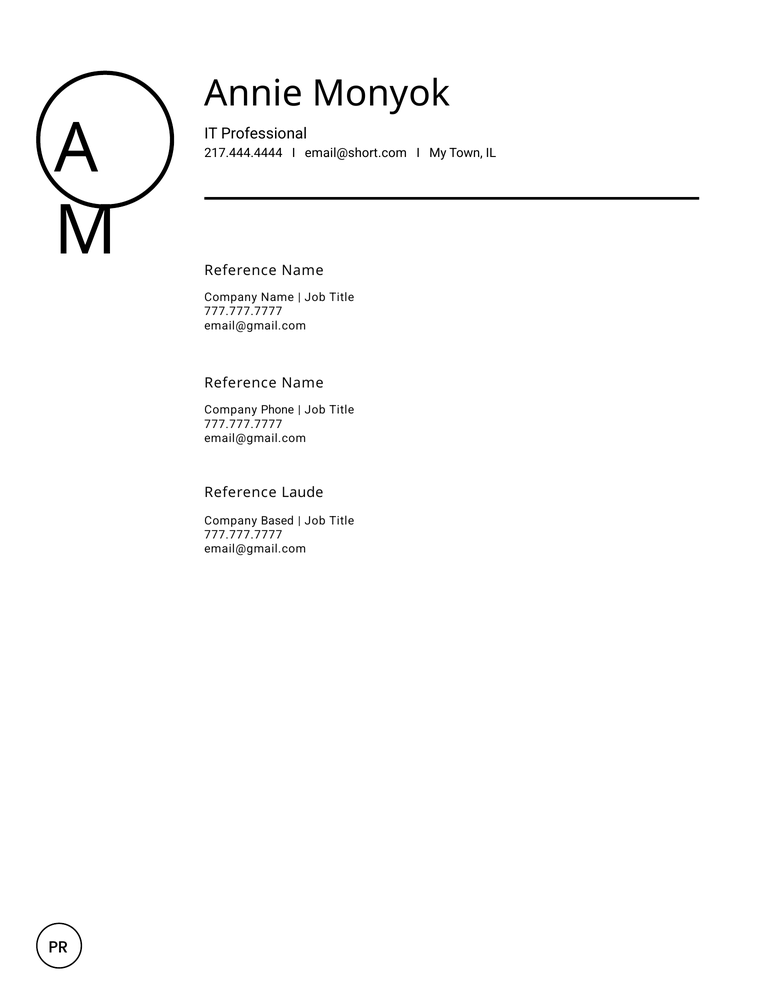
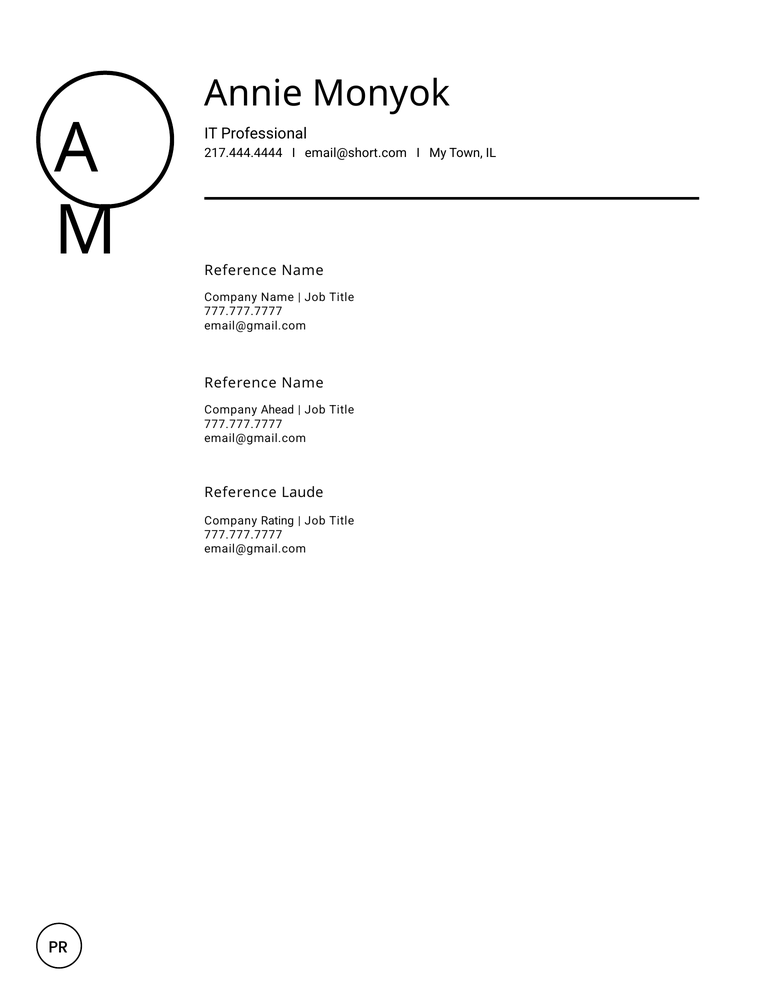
Phone: Phone -> Ahead
Based: Based -> Rating
